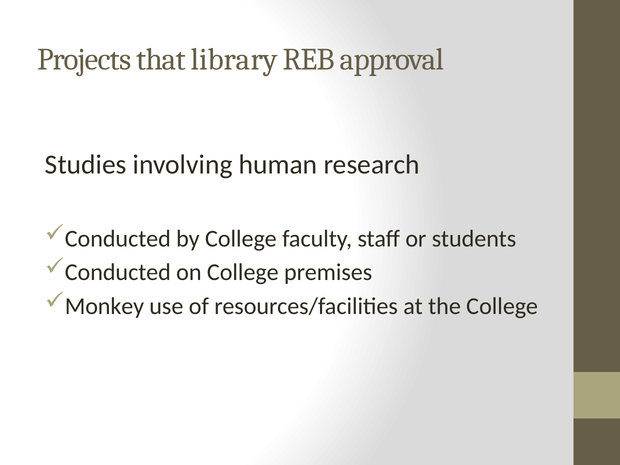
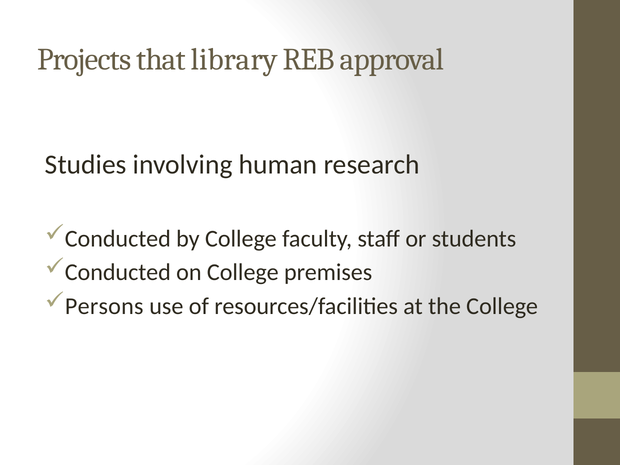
Monkey: Monkey -> Persons
